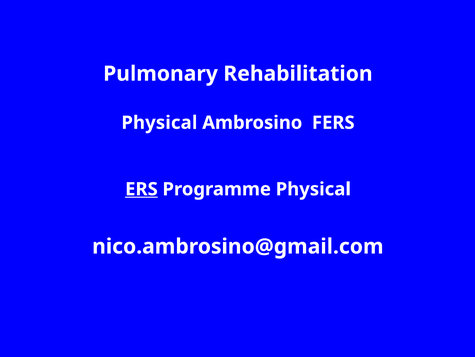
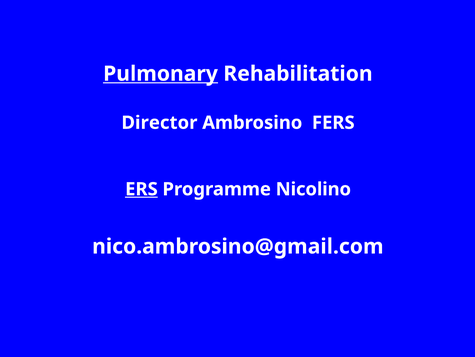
Pulmonary underline: none -> present
Physical at (159, 122): Physical -> Director
Programme Physical: Physical -> Nicolino
